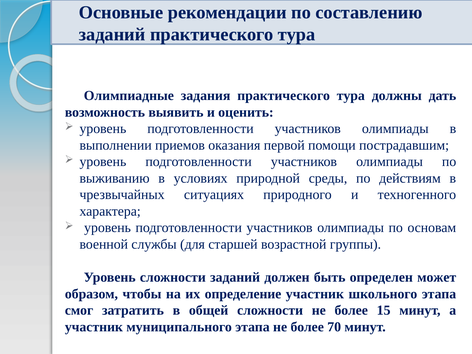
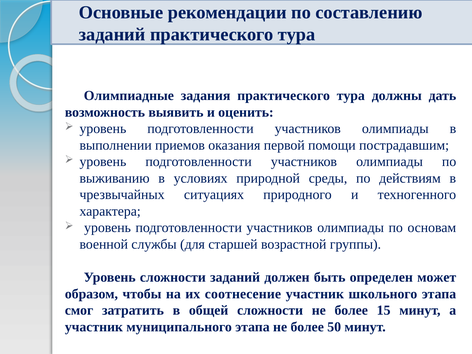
определение: определение -> соотнесение
70: 70 -> 50
